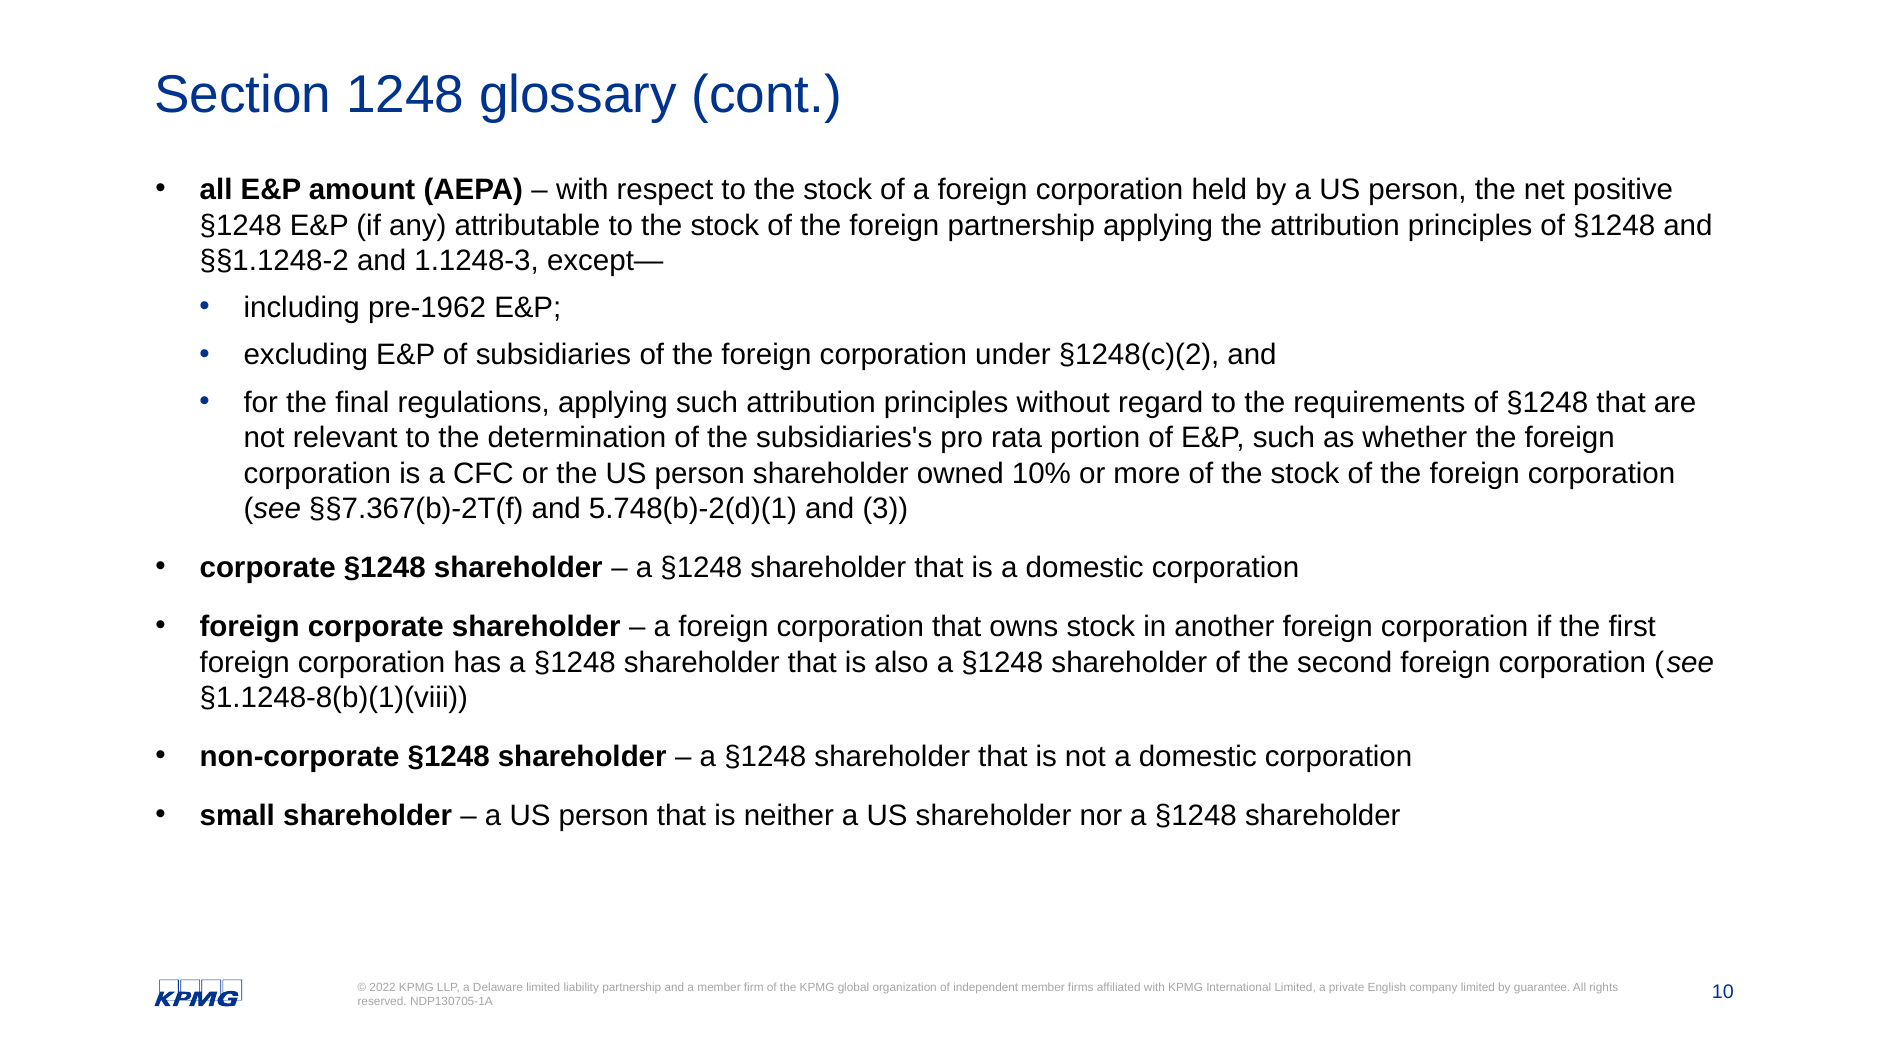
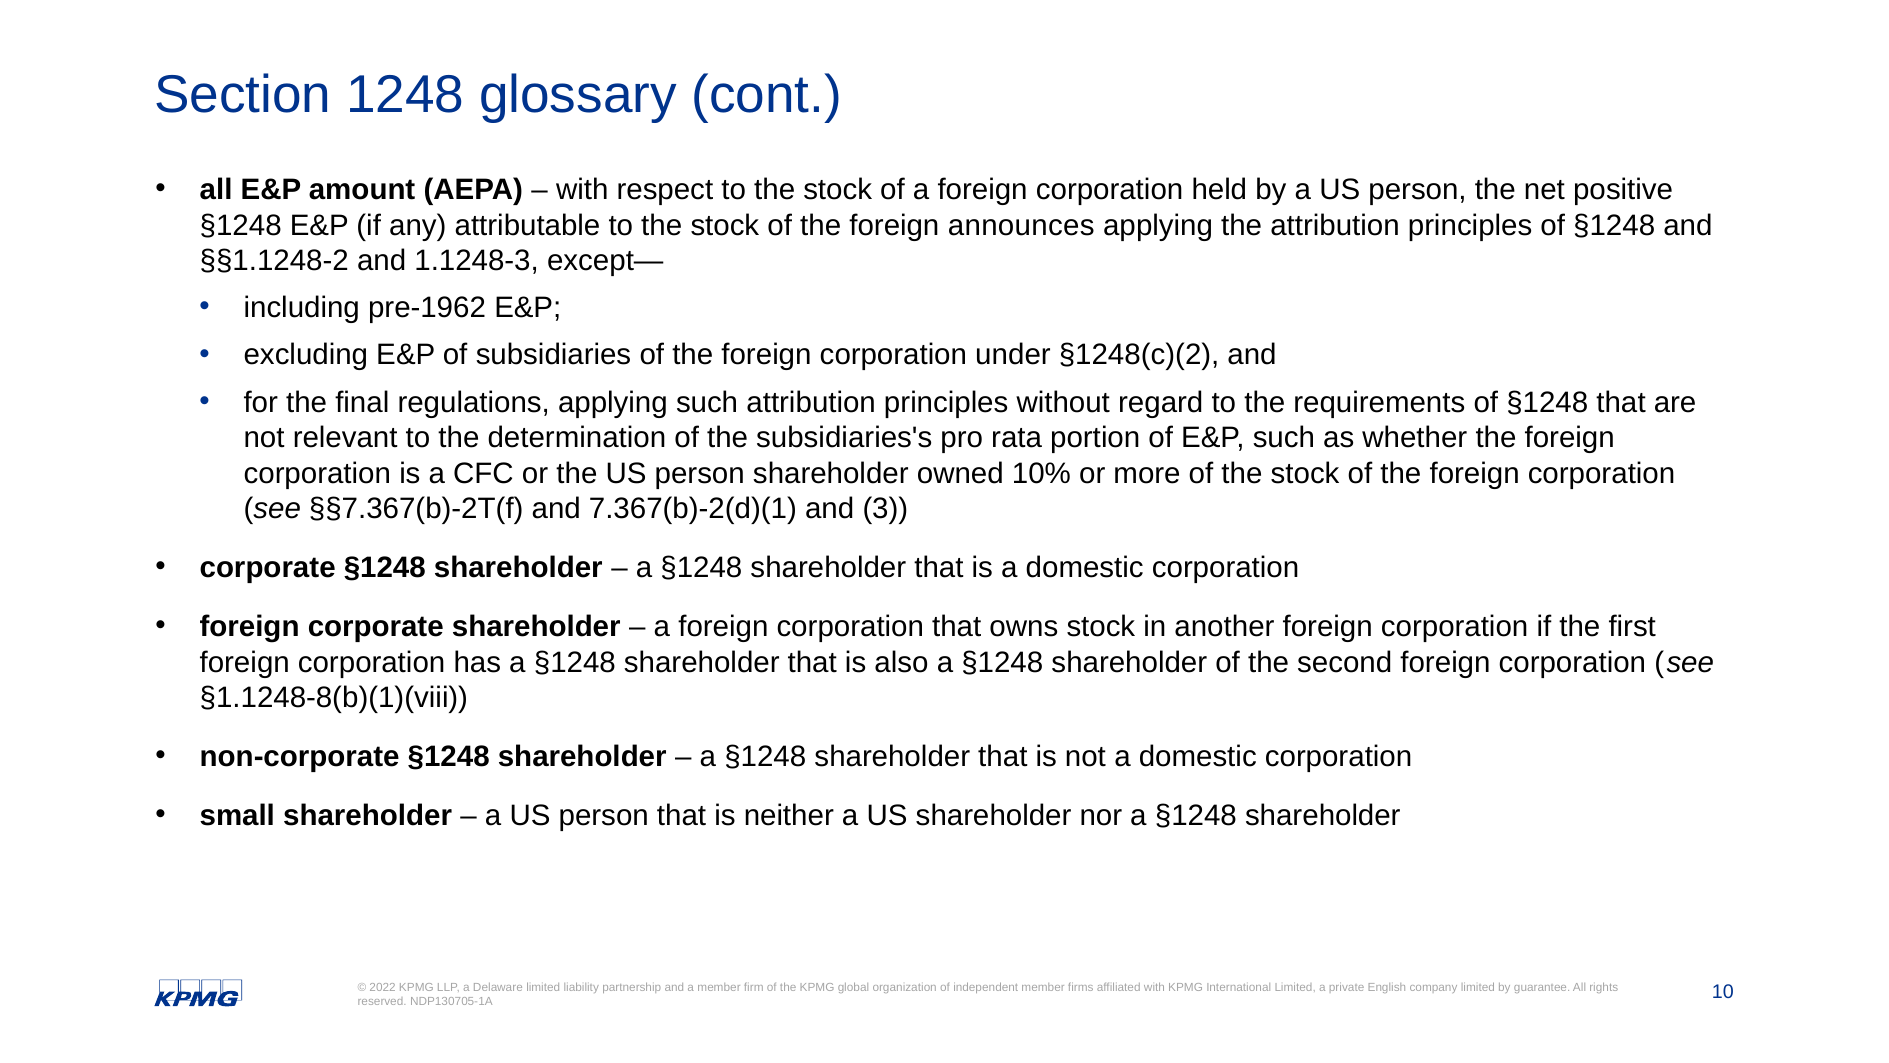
foreign partnership: partnership -> announces
5.748(b)-2(d)(1: 5.748(b)-2(d)(1 -> 7.367(b)-2(d)(1
